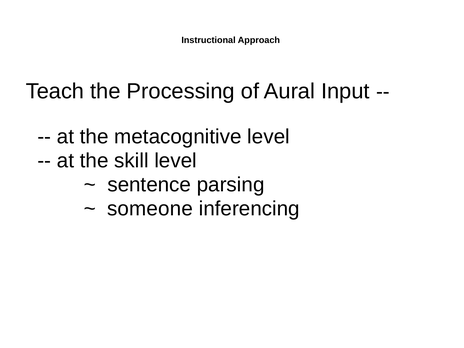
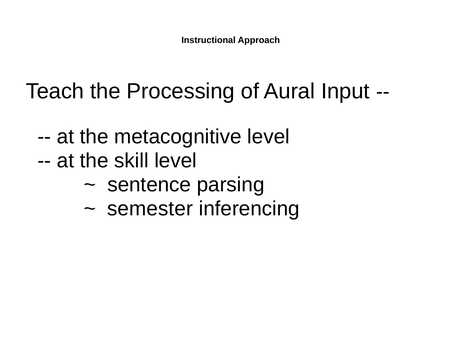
someone: someone -> semester
